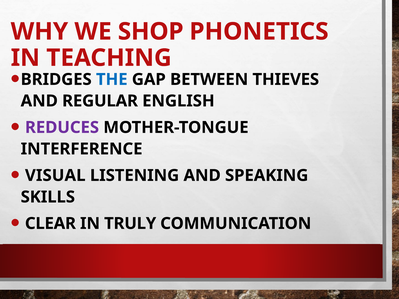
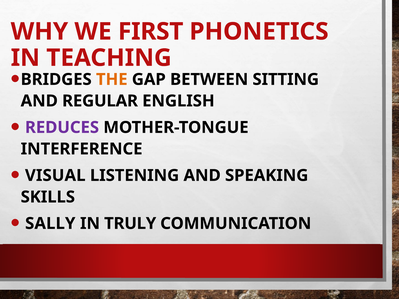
SHOP: SHOP -> FIRST
THE colour: blue -> orange
THIEVES: THIEVES -> SITTING
CLEAR: CLEAR -> SALLY
